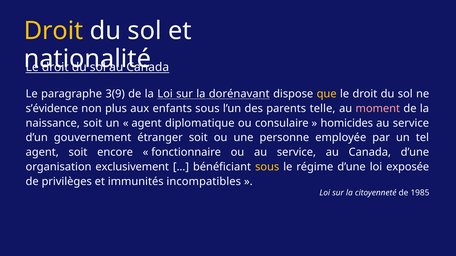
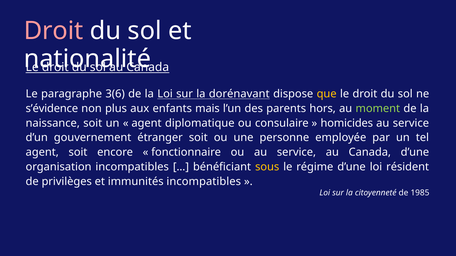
Droit at (54, 31) colour: yellow -> pink
3(9: 3(9 -> 3(6
enfants sous: sous -> mais
telle: telle -> hors
moment colour: pink -> light green
organisation exclusivement: exclusivement -> incompatibles
exposée: exposée -> résident
